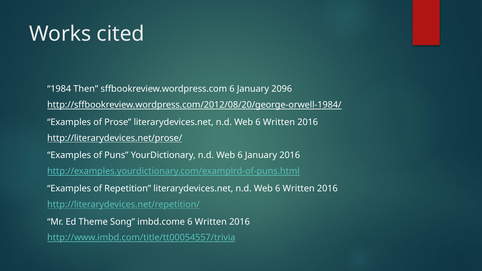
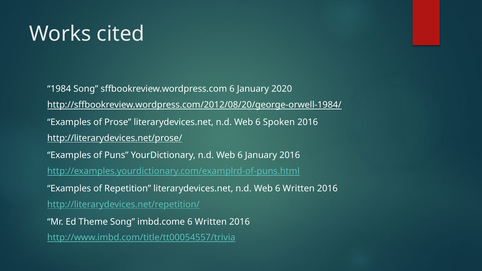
1984 Then: Then -> Song
2096: 2096 -> 2020
Written at (279, 122): Written -> Spoken
